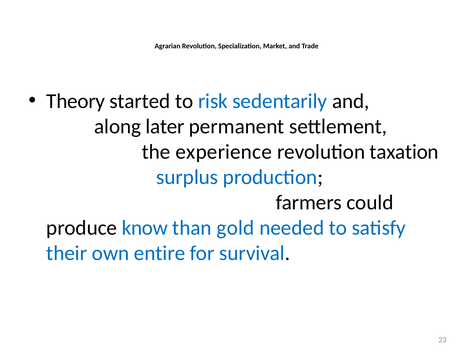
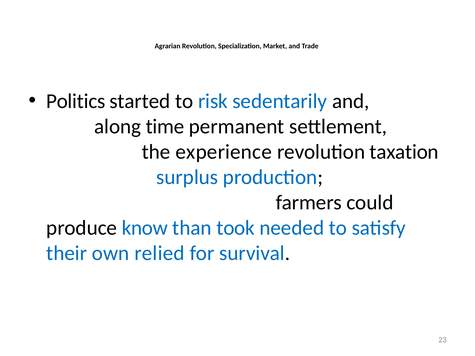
Theory: Theory -> Politics
later: later -> time
gold: gold -> took
entire: entire -> relied
